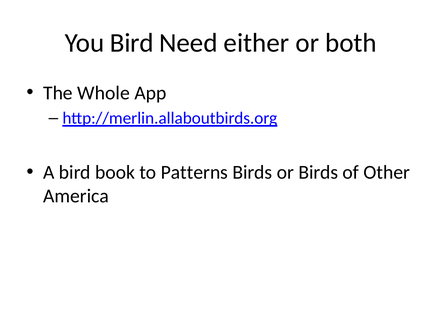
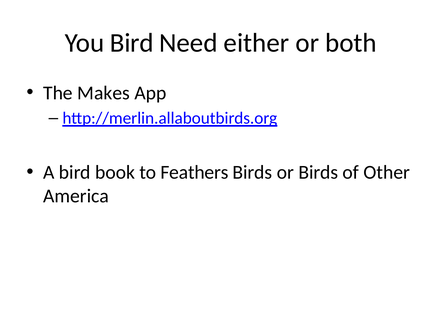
Whole: Whole -> Makes
Patterns: Patterns -> Feathers
